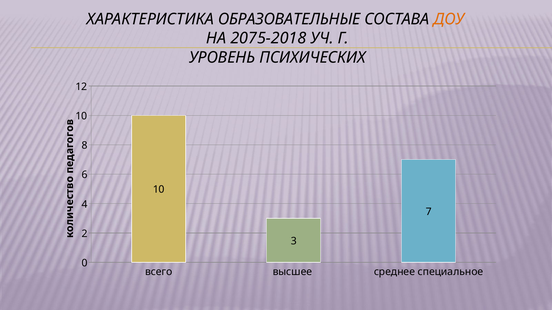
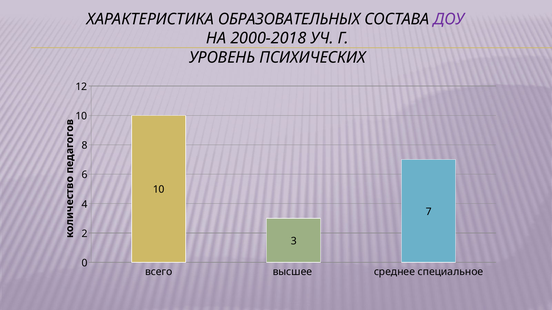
ОБРАЗОВАТЕЛЬНЫЕ: ОБРАЗОВАТЕЛЬНЫЕ -> ОБРАЗОВАТЕЛЬНЫХ
ДОУ colour: orange -> purple
2075-2018: 2075-2018 -> 2000-2018
